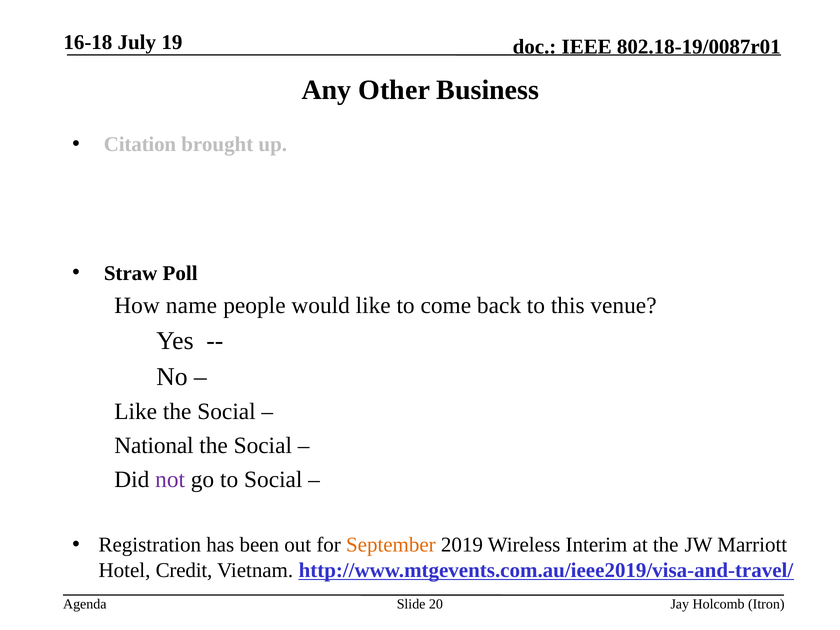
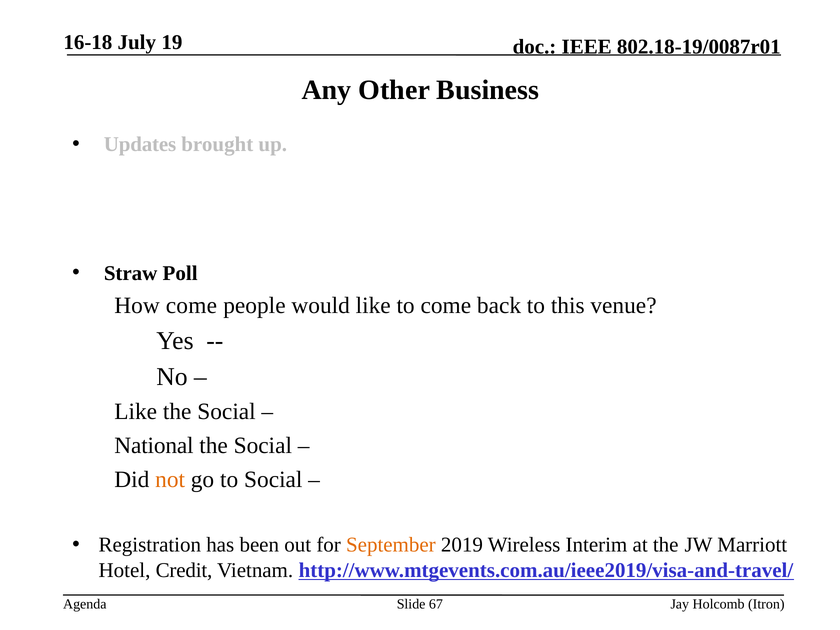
Citation: Citation -> Updates
How name: name -> come
not colour: purple -> orange
20: 20 -> 67
